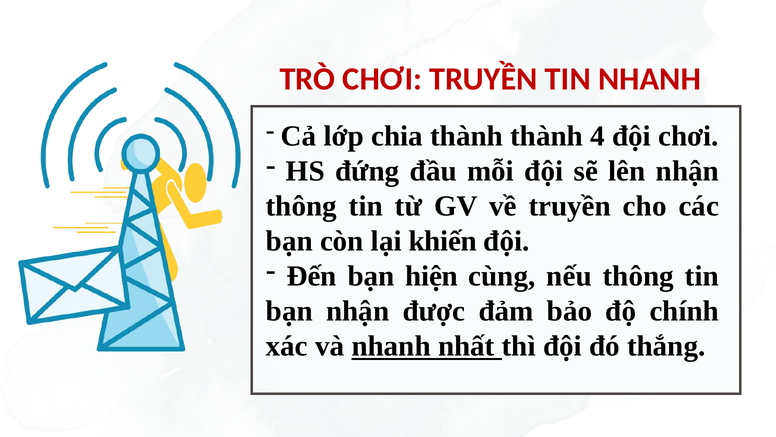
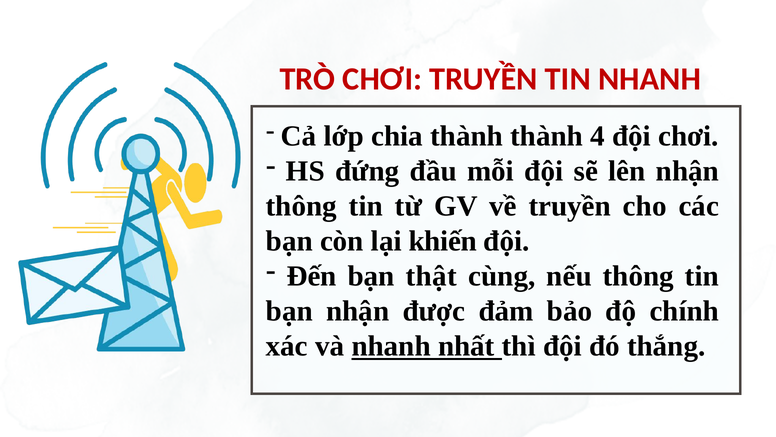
hiện: hiện -> thật
